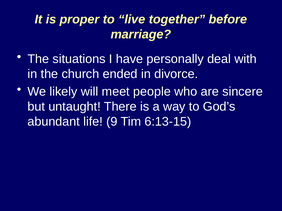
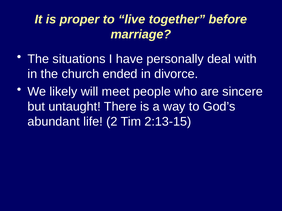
9: 9 -> 2
6:13-15: 6:13-15 -> 2:13-15
